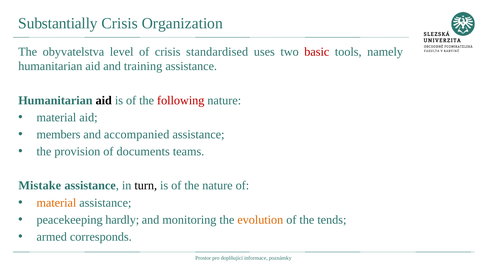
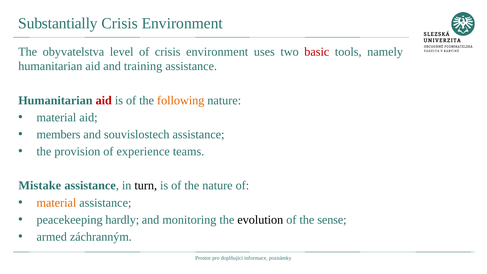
Organization at (182, 23): Organization -> Environment
of crisis standardised: standardised -> environment
aid at (104, 100) colour: black -> red
following colour: red -> orange
accompanied: accompanied -> souvislostech
documents: documents -> experience
evolution colour: orange -> black
tends: tends -> sense
corresponds: corresponds -> záchranným
